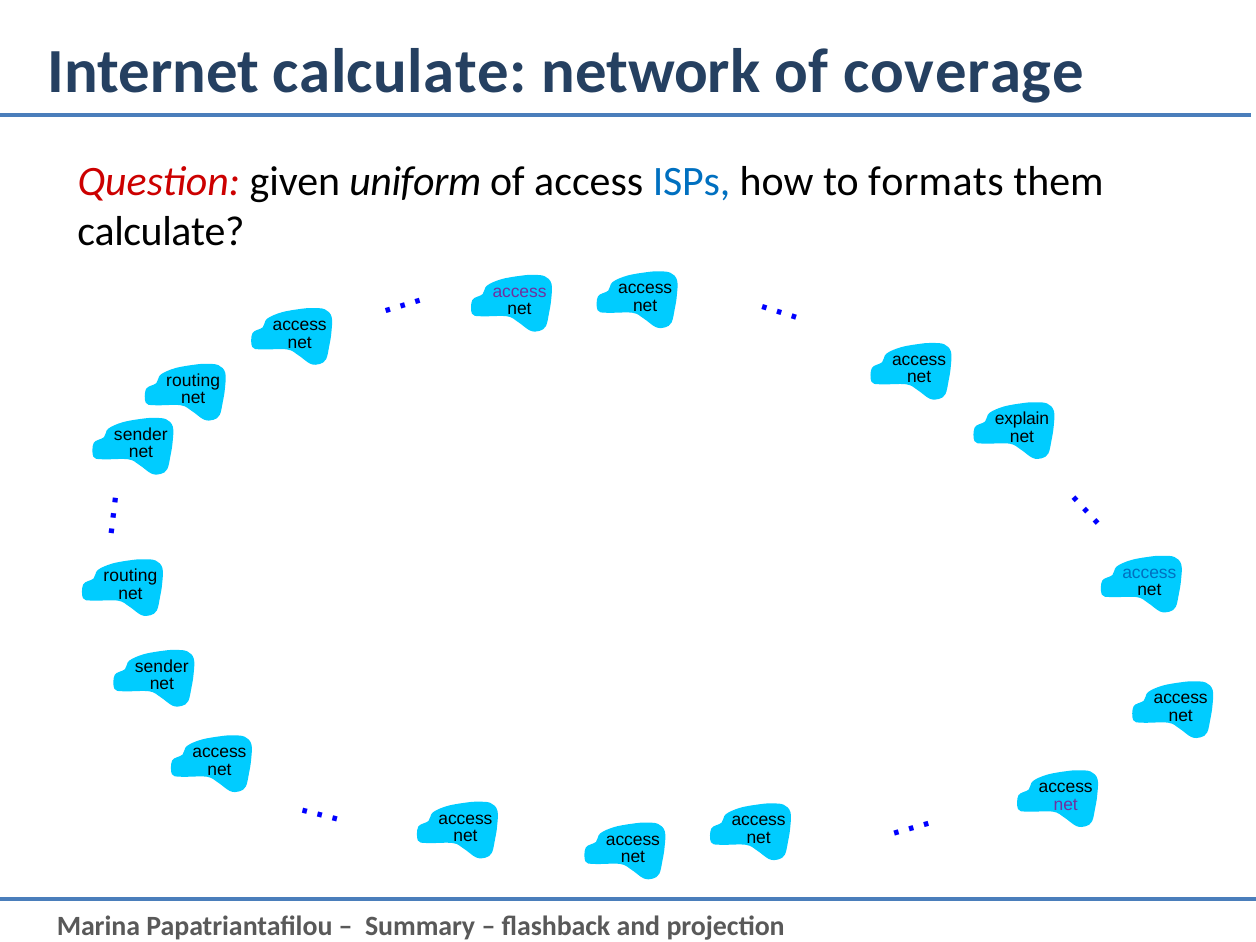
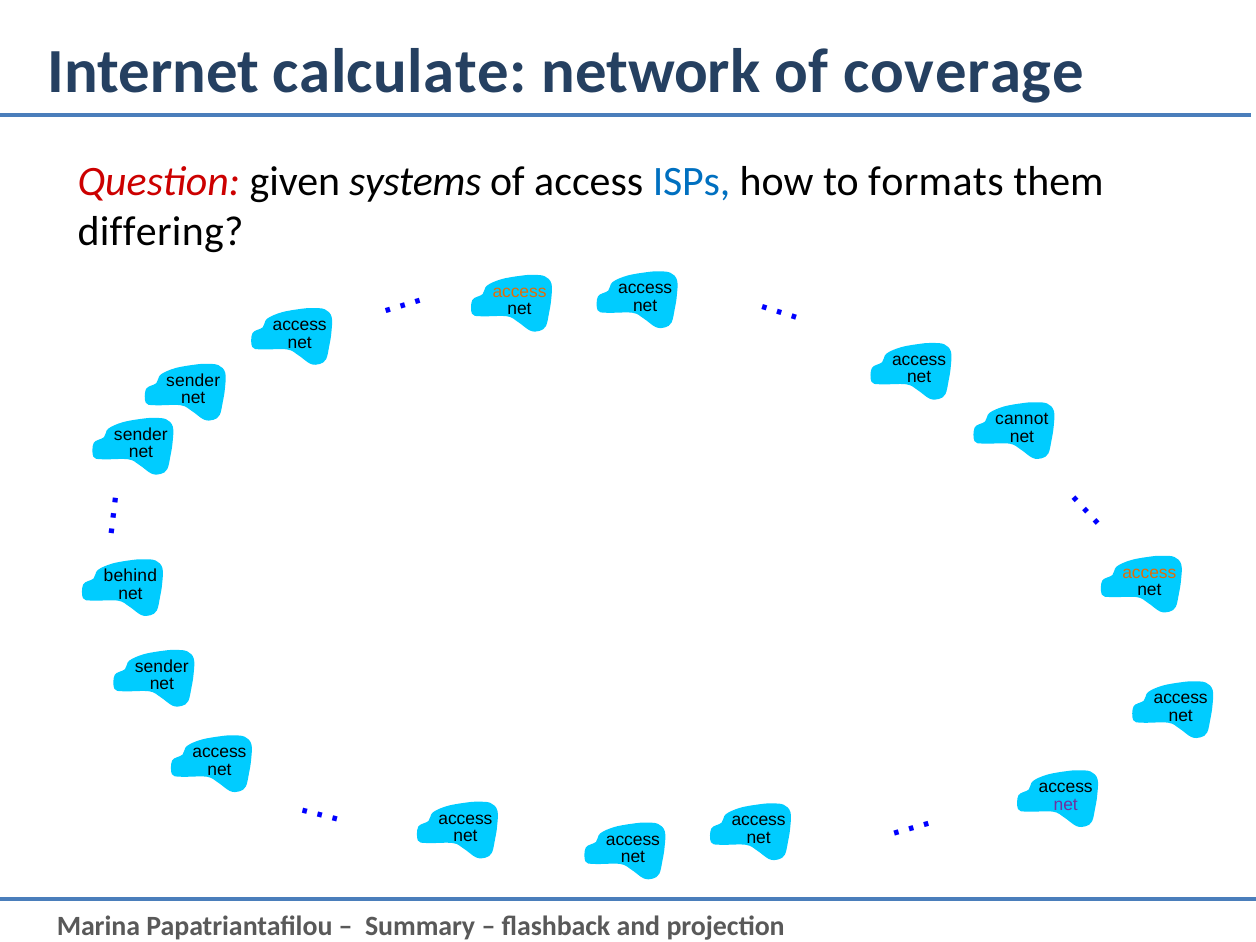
uniform: uniform -> systems
calculate at (161, 232): calculate -> differing
access at (520, 292) colour: purple -> orange
routing at (193, 381): routing -> sender
explain: explain -> cannot
access at (1149, 572) colour: blue -> orange
routing at (130, 576): routing -> behind
